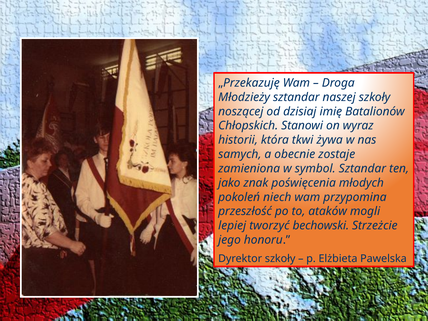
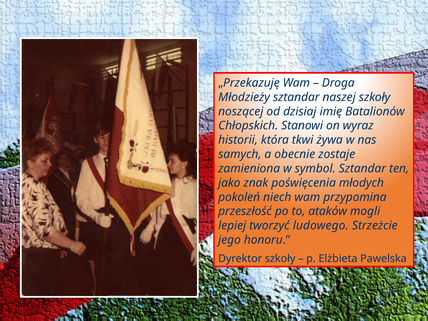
bechowski: bechowski -> ludowego
